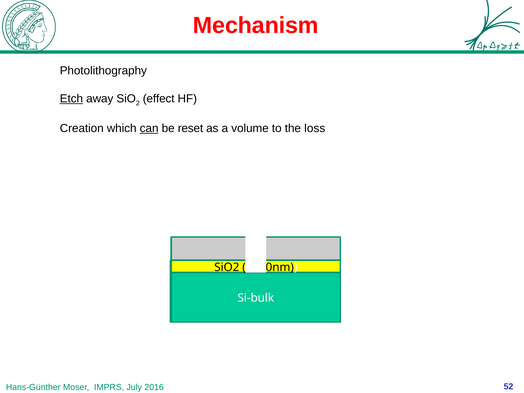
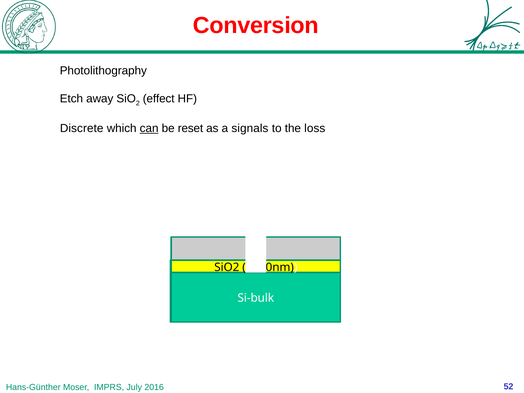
Mechanism: Mechanism -> Conversion
Etch underline: present -> none
Creation: Creation -> Discrete
volume: volume -> signals
